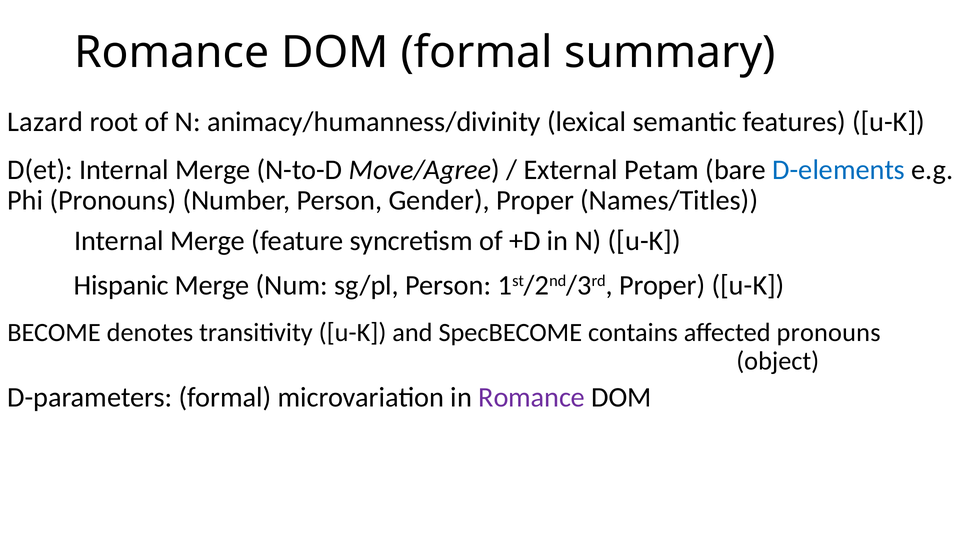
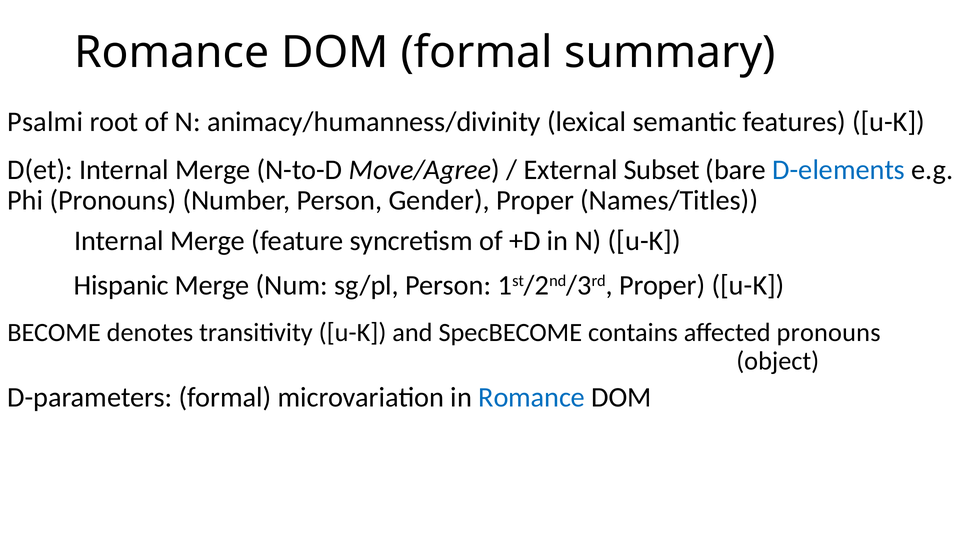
Lazard: Lazard -> Psalmi
Petam: Petam -> Subset
Romance at (532, 397) colour: purple -> blue
